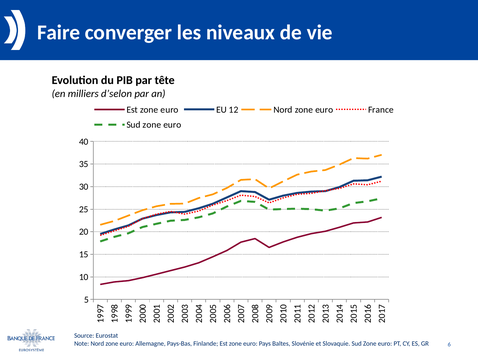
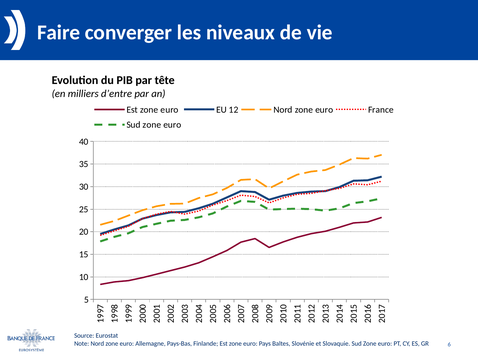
d’selon: d’selon -> d’entre
